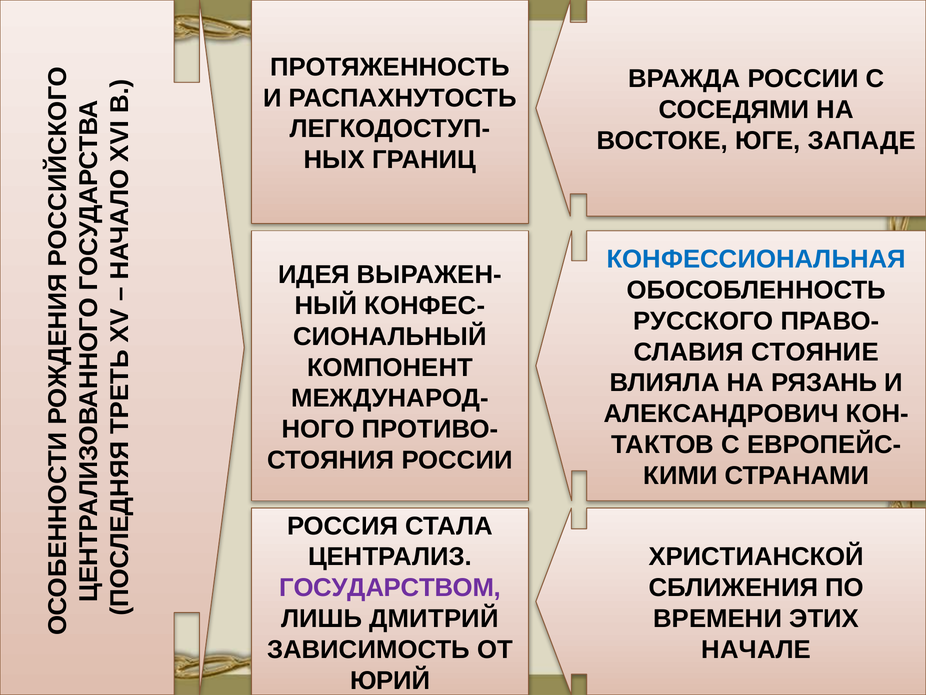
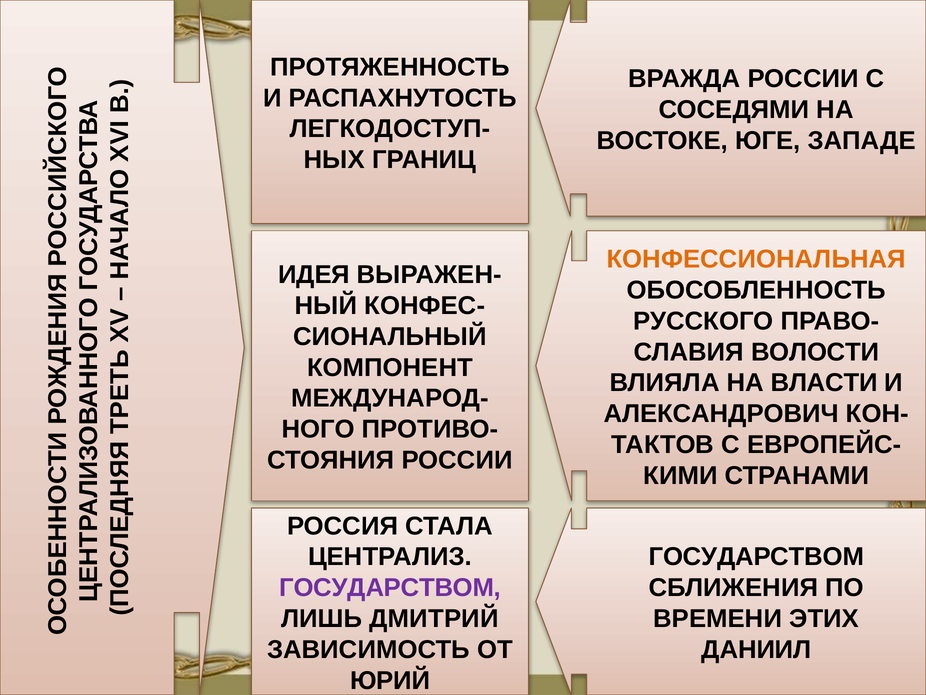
КОНФЕССИОНАЛЬНАЯ colour: blue -> orange
СТОЯНИЕ: СТОЯНИЕ -> ВОЛОСТИ
РЯЗАНЬ: РЯЗАНЬ -> ВЛАСТИ
ХРИСТИАНСКОЙ at (756, 557): ХРИСТИАНСКОЙ -> ГОСУДАРСТВОМ
НАЧАЛЕ: НАЧАЛЕ -> ДАНИИЛ
